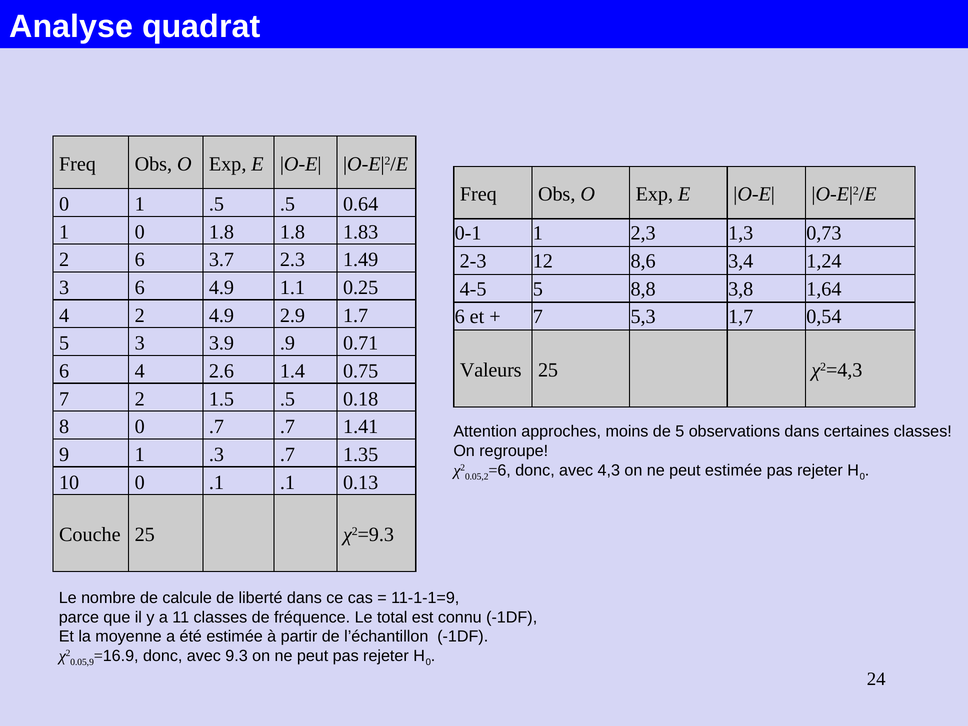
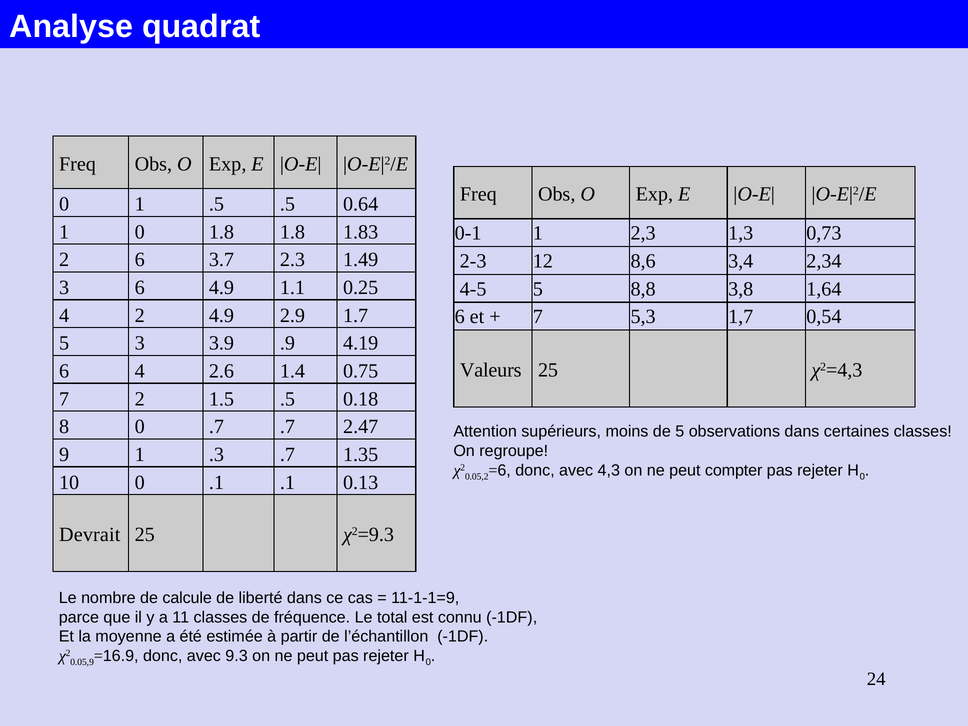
1,24: 1,24 -> 2,34
0.71: 0.71 -> 4.19
1.41: 1.41 -> 2.47
approches: approches -> supérieurs
peut estimée: estimée -> compter
Couche: Couche -> Devrait
